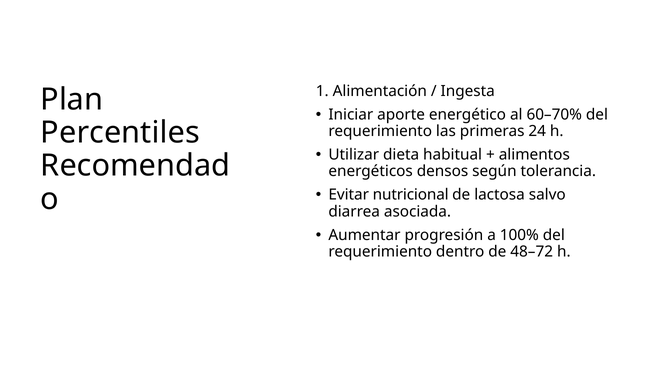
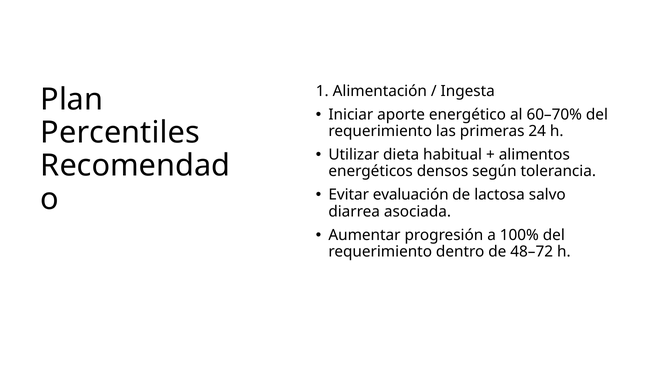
nutricional: nutricional -> evaluación
